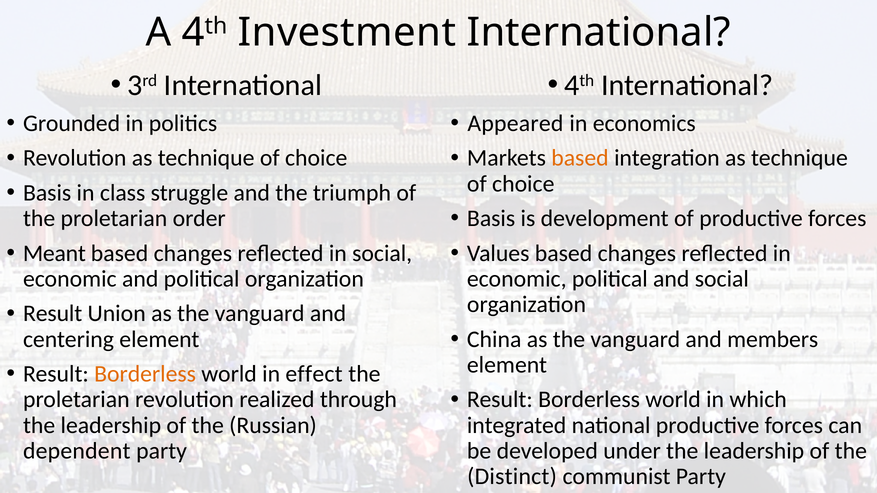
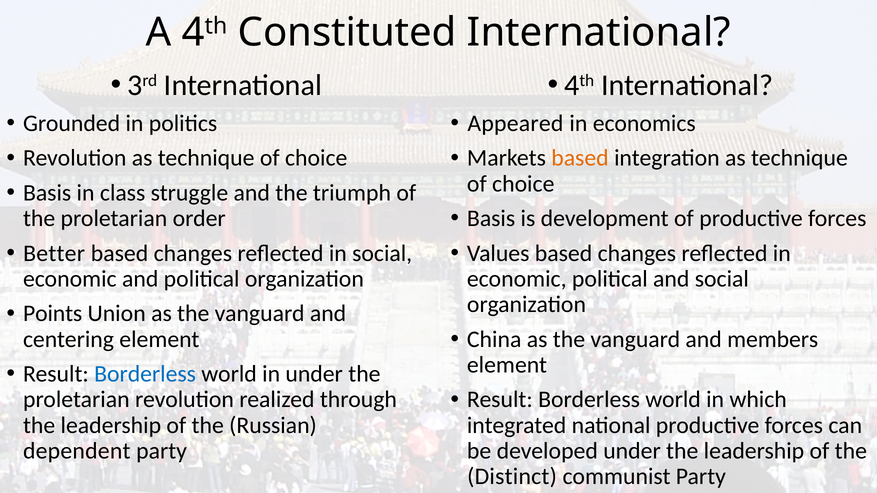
Investment: Investment -> Constituted
Meant: Meant -> Better
Result at (53, 314): Result -> Points
Borderless at (145, 374) colour: orange -> blue
in effect: effect -> under
